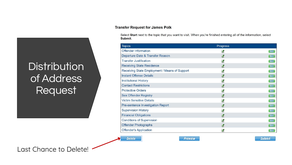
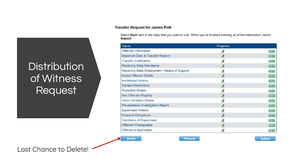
Address: Address -> Witness
